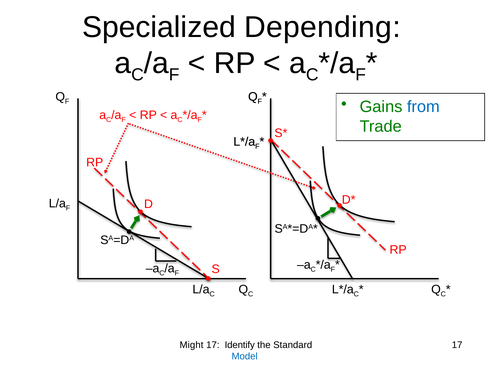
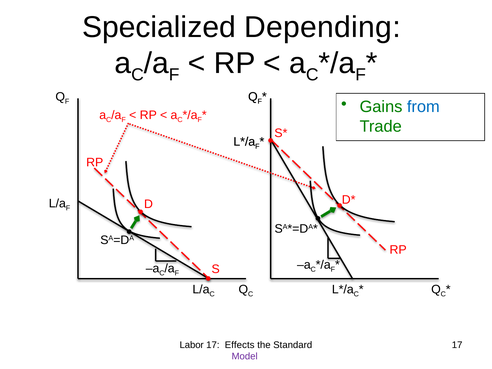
Might: Might -> Labor
Identify: Identify -> Effects
Model colour: blue -> purple
